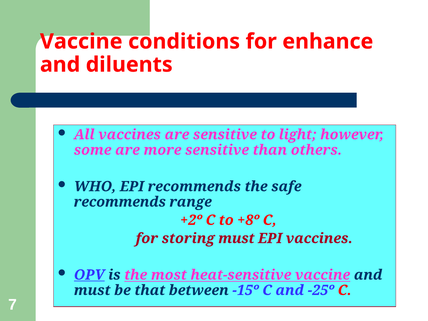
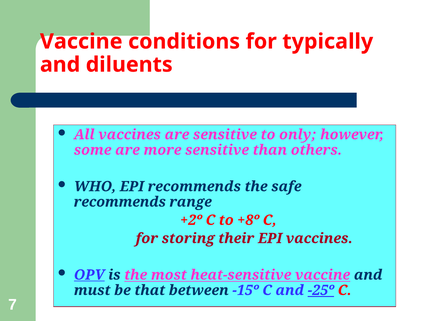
enhance: enhance -> typically
light: light -> only
storing must: must -> their
-25º underline: none -> present
